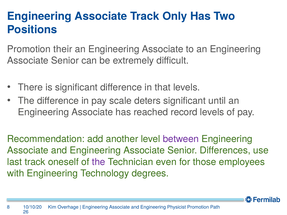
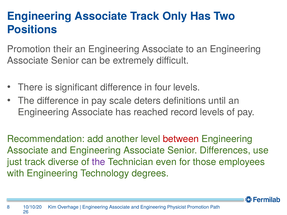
that: that -> four
deters significant: significant -> definitions
between colour: purple -> red
last: last -> just
oneself: oneself -> diverse
